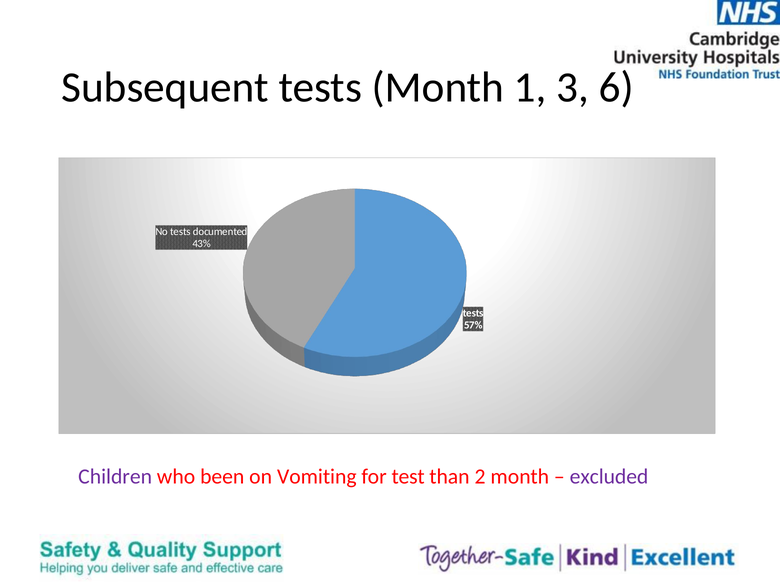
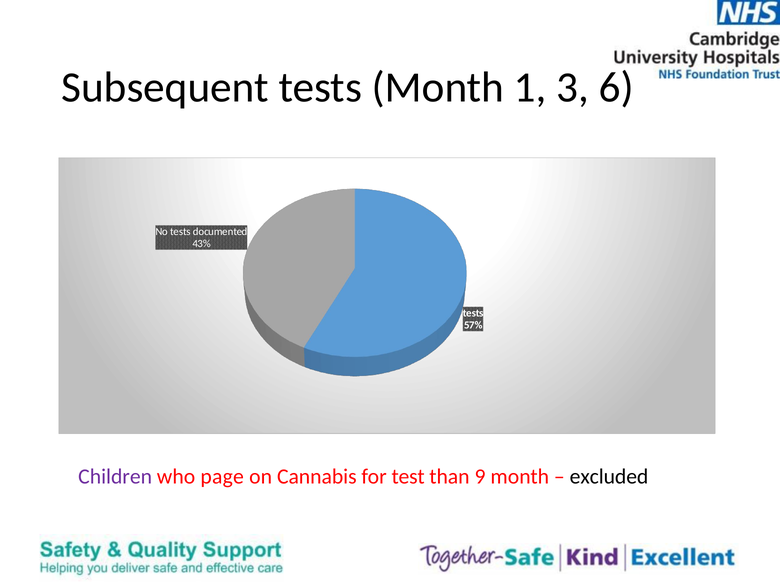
been: been -> page
Vomiting: Vomiting -> Cannabis
2: 2 -> 9
excluded colour: purple -> black
